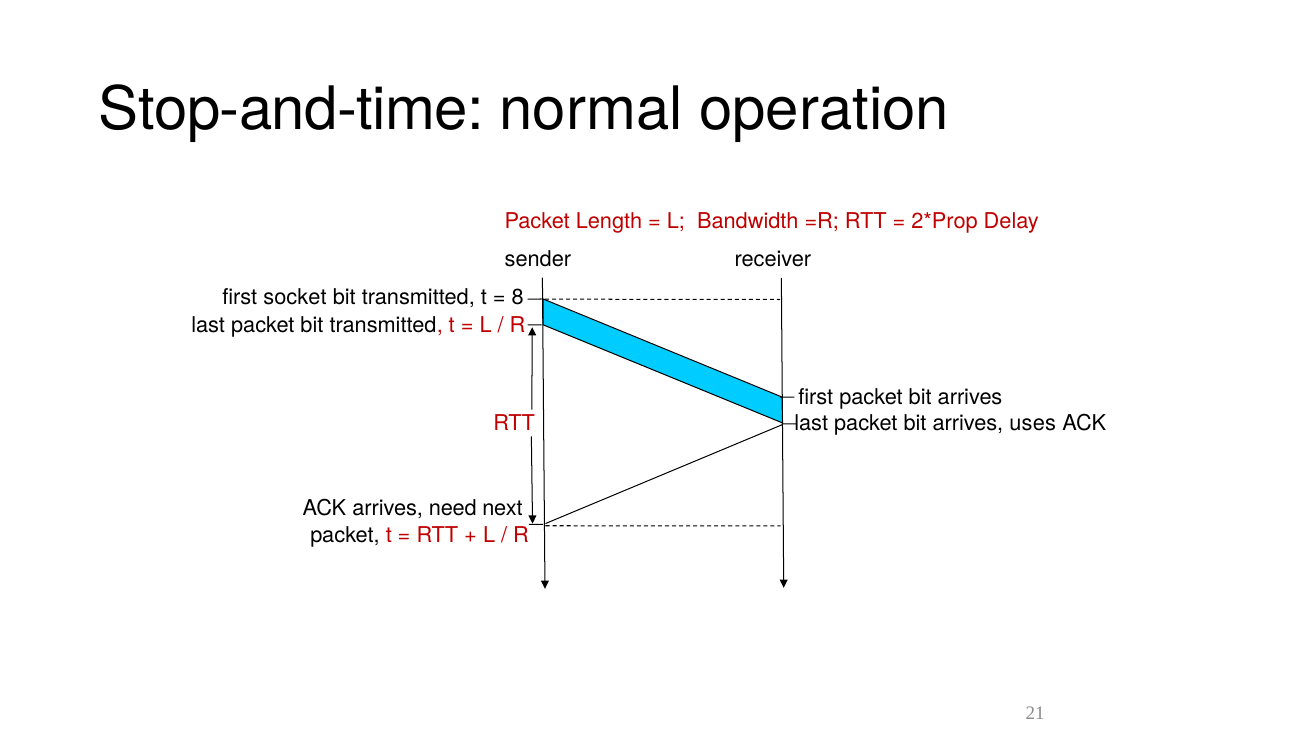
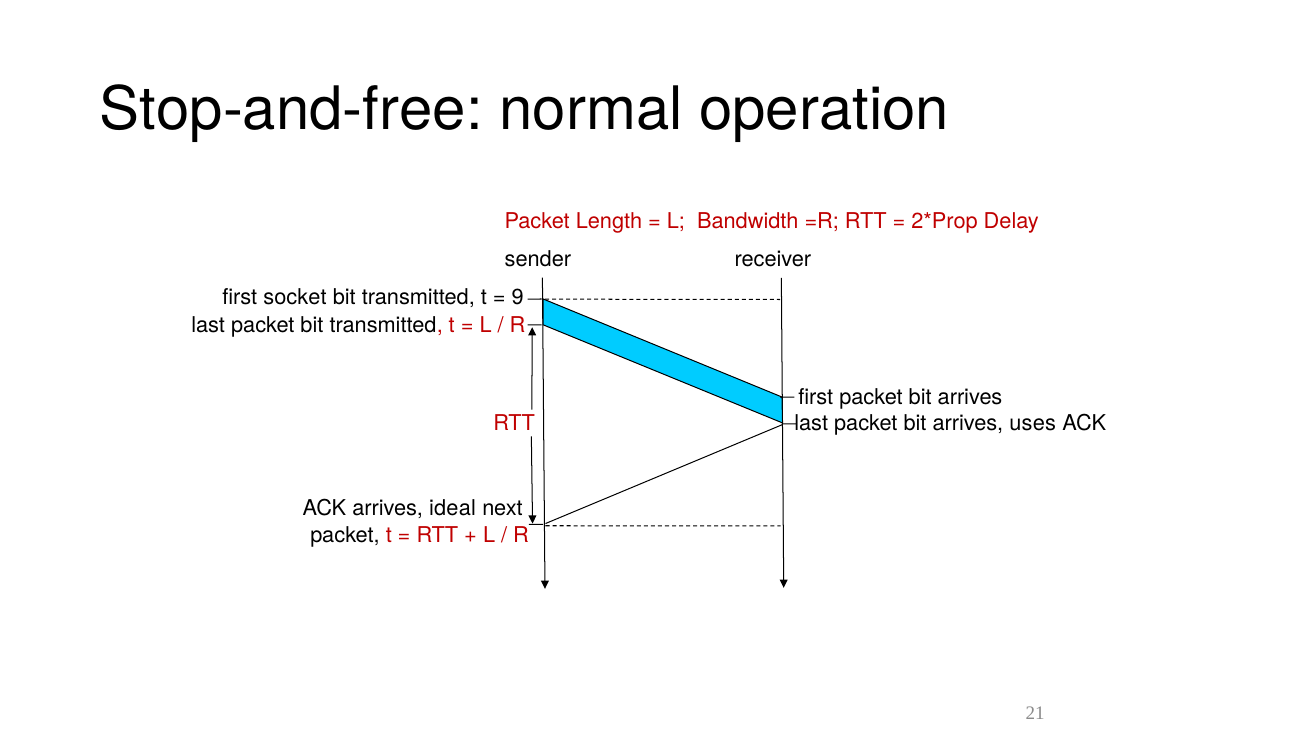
Stop-and-time: Stop-and-time -> Stop-and-free
8: 8 -> 9
need: need -> ideal
